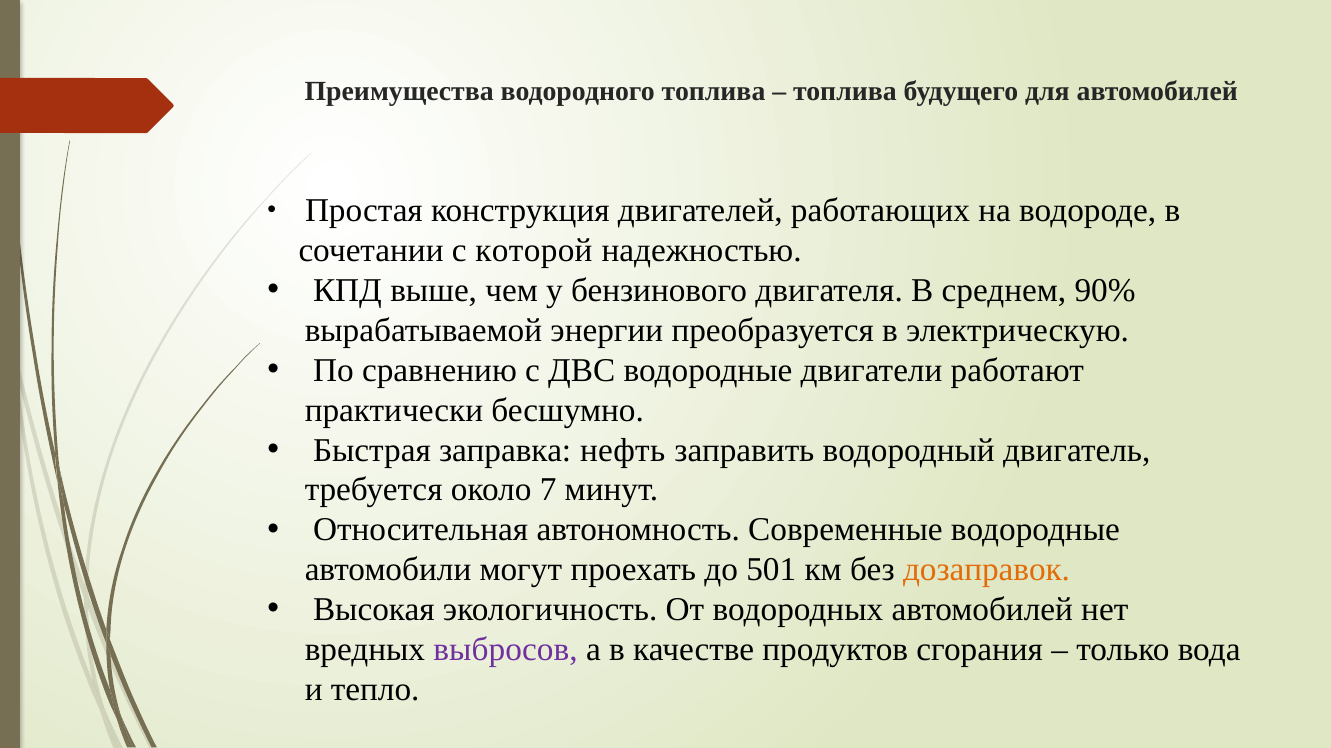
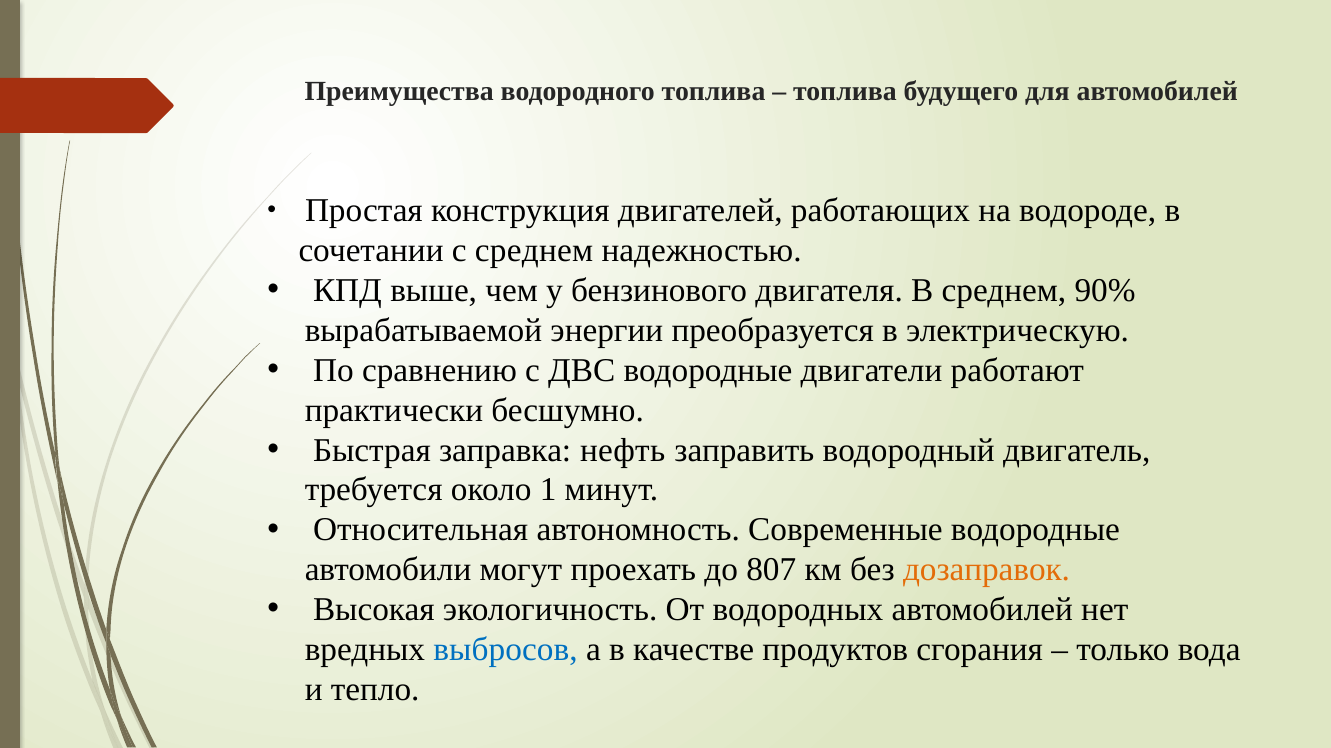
с которой: которой -> среднем
7: 7 -> 1
501: 501 -> 807
выбросов colour: purple -> blue
